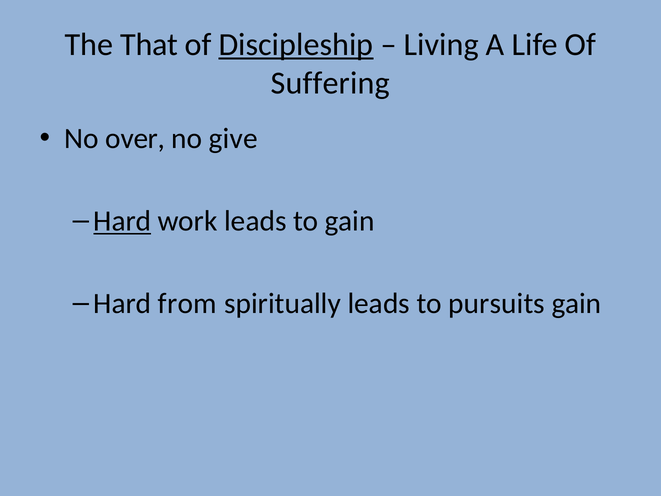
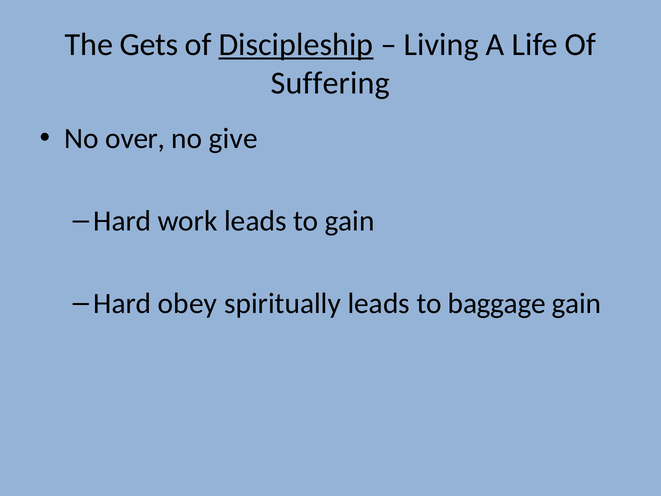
That: That -> Gets
Hard at (122, 221) underline: present -> none
from: from -> obey
pursuits: pursuits -> baggage
